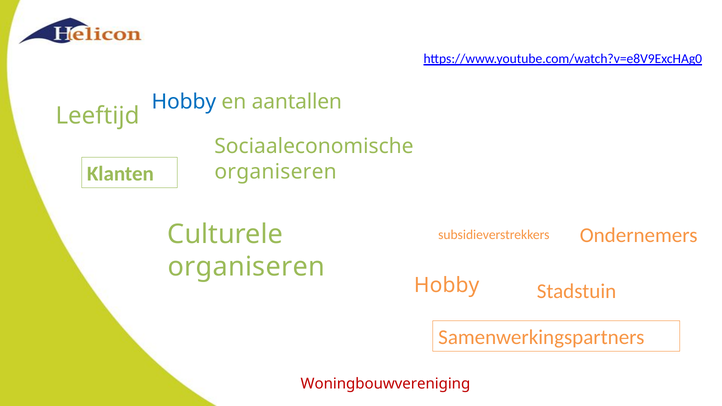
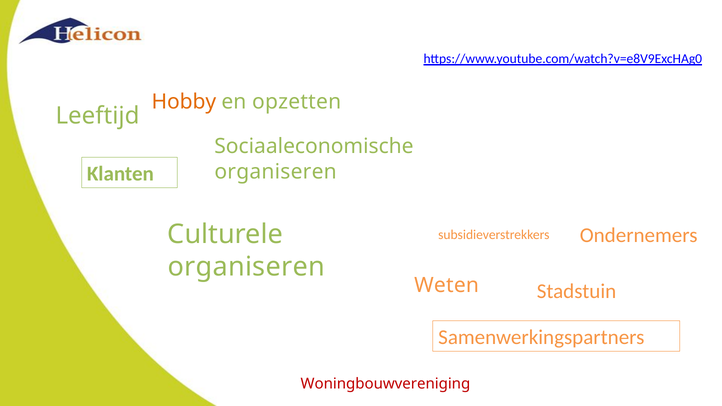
Hobby at (184, 102) colour: blue -> orange
aantallen: aantallen -> opzetten
Hobby at (447, 286): Hobby -> Weten
